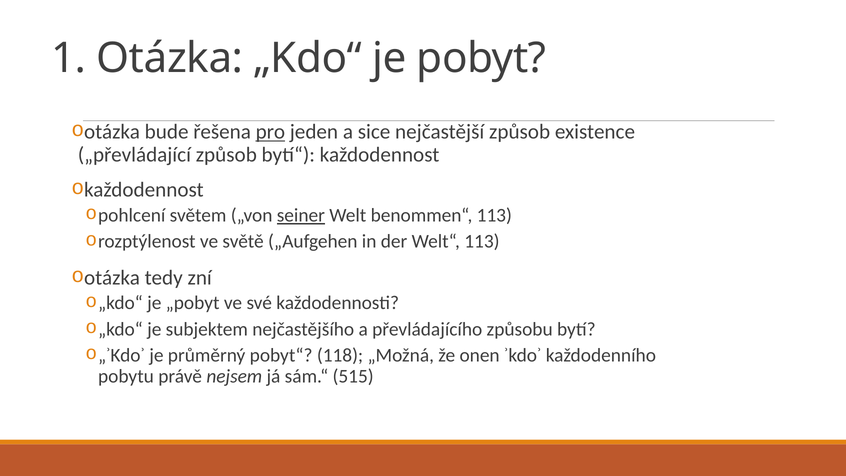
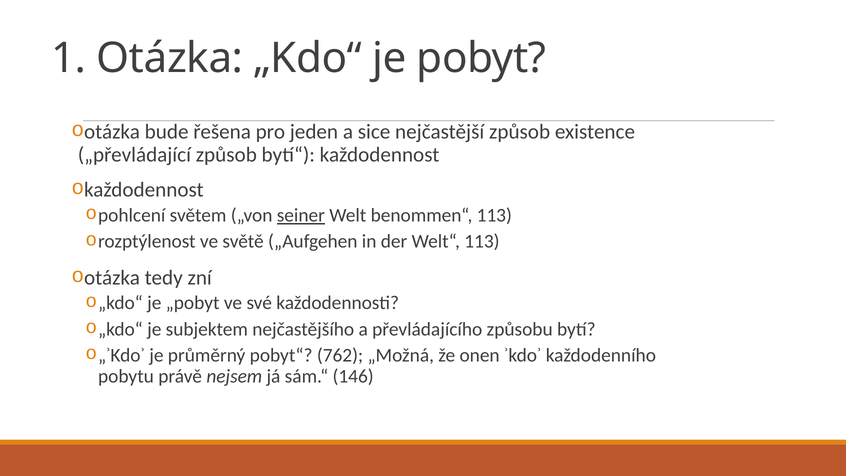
pro underline: present -> none
118: 118 -> 762
515: 515 -> 146
